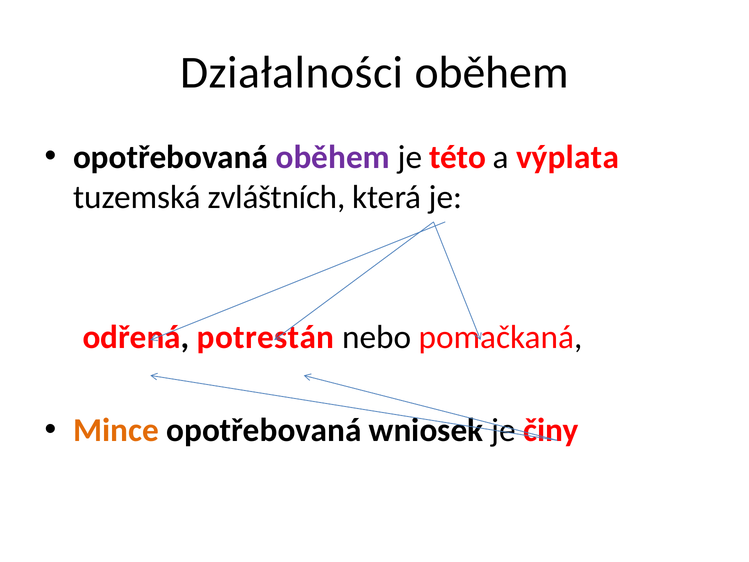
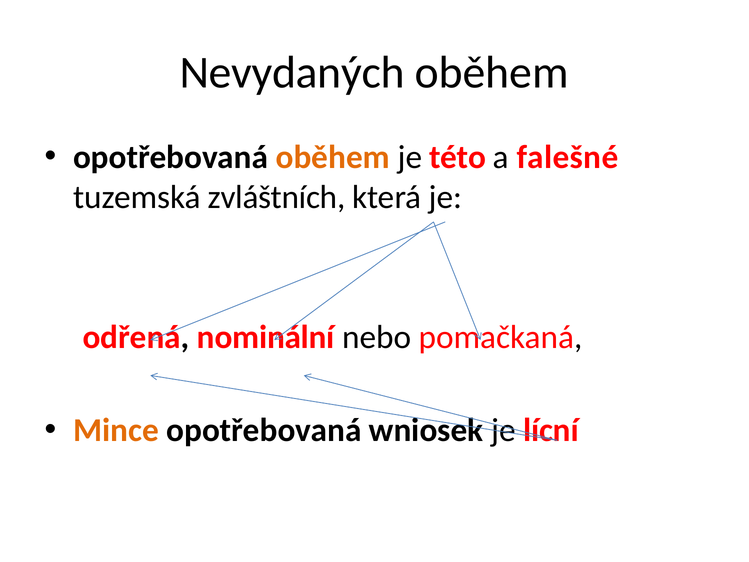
Działalności: Działalności -> Nevydaných
oběhem at (333, 157) colour: purple -> orange
výplata: výplata -> falešné
potrestán: potrestán -> nominální
činy: činy -> lícní
